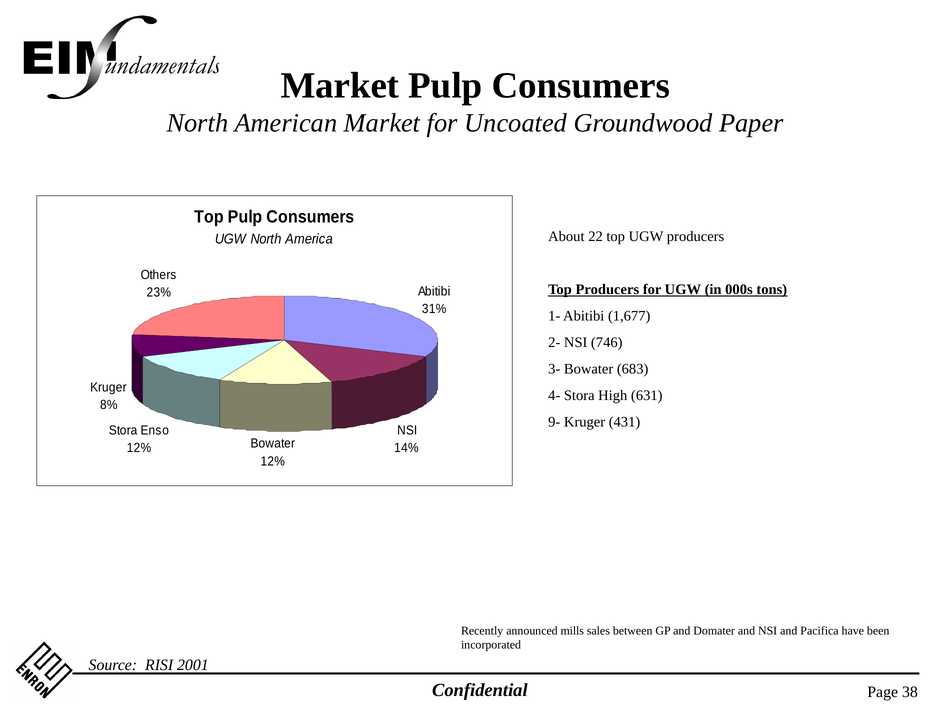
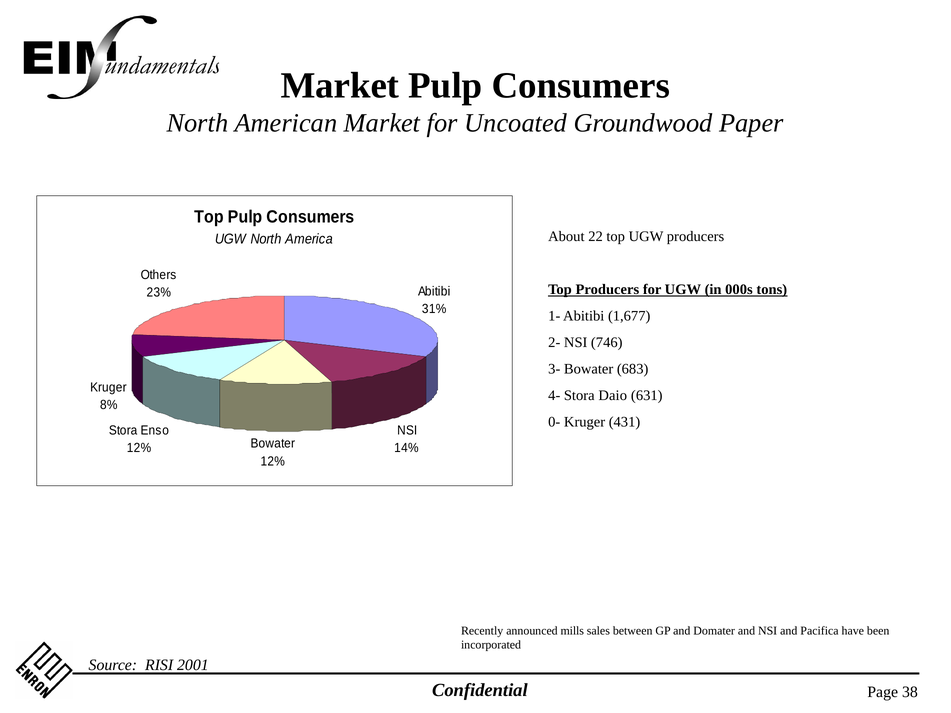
High: High -> Daio
9-: 9- -> 0-
